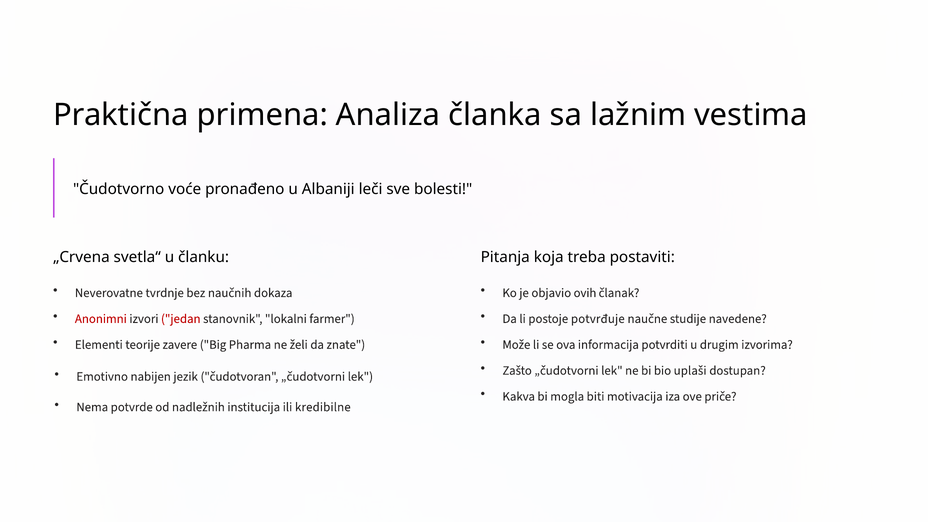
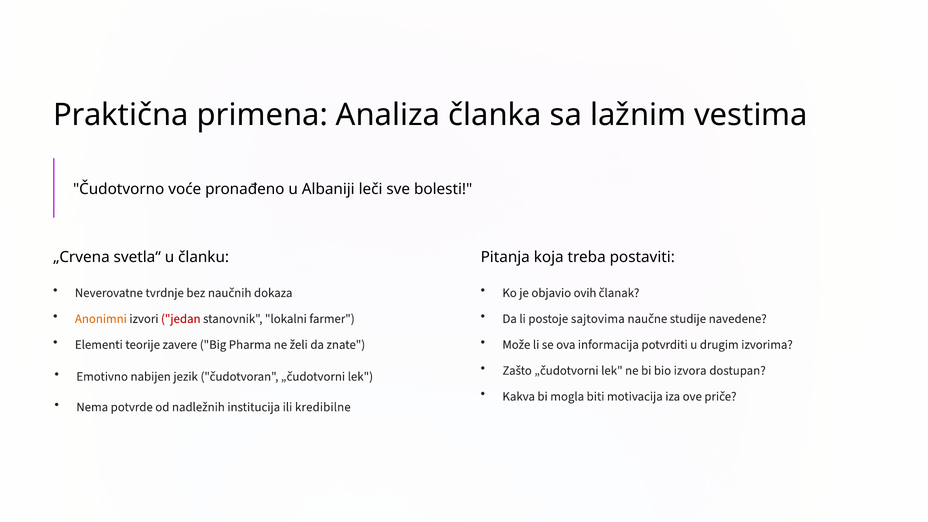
Anonimni colour: red -> orange
potvrđuje: potvrđuje -> sajtovima
uplaši: uplaši -> izvora
